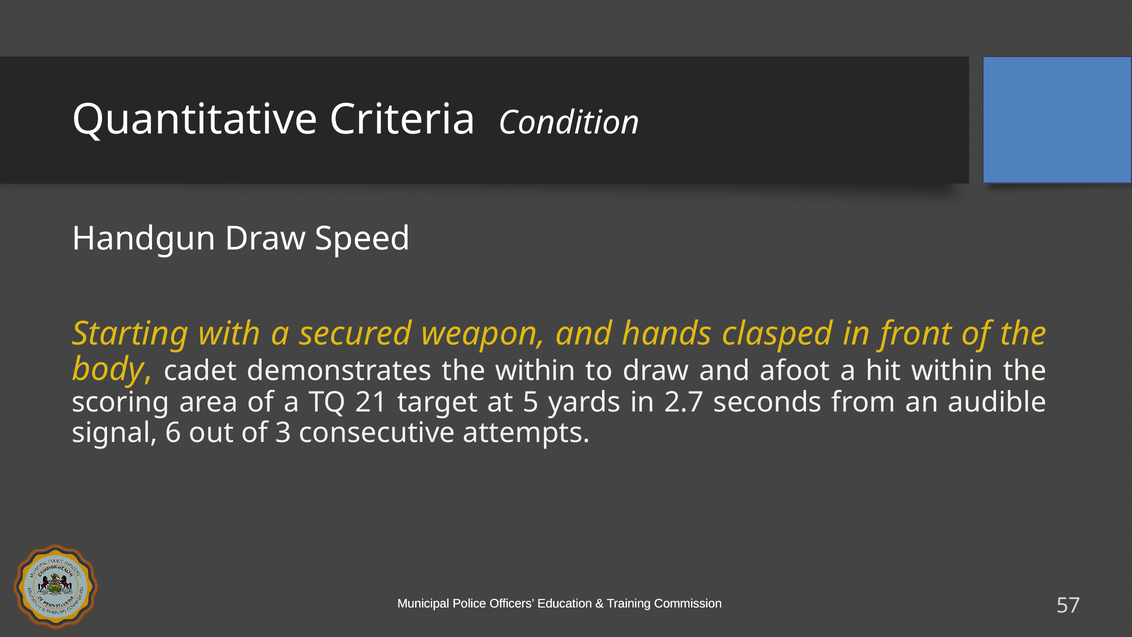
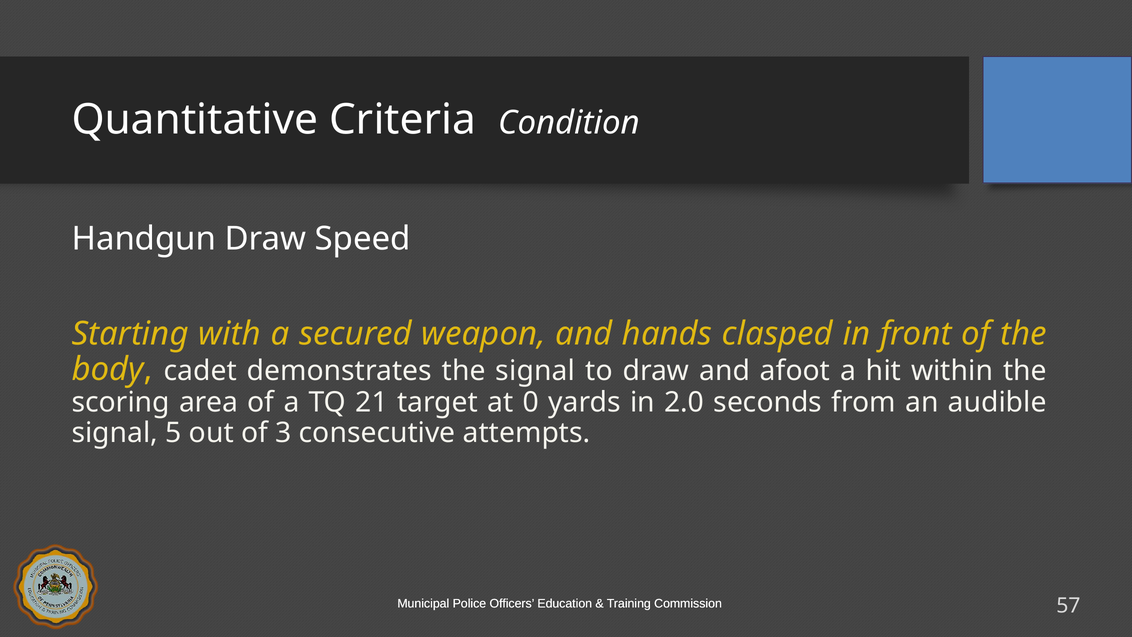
the within: within -> signal
5: 5 -> 0
2.7: 2.7 -> 2.0
6: 6 -> 5
